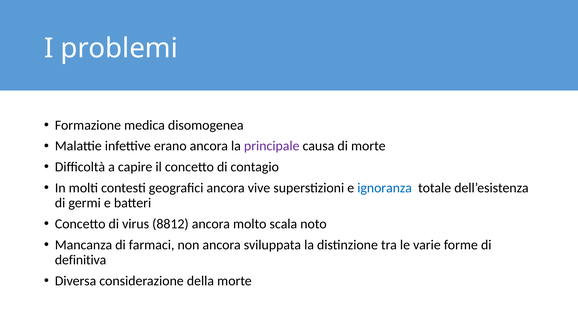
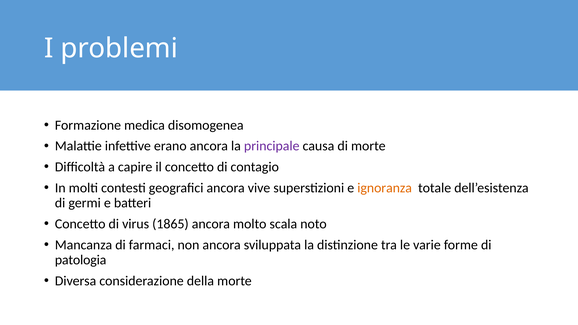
ignoranza colour: blue -> orange
8812: 8812 -> 1865
definitiva: definitiva -> patologia
